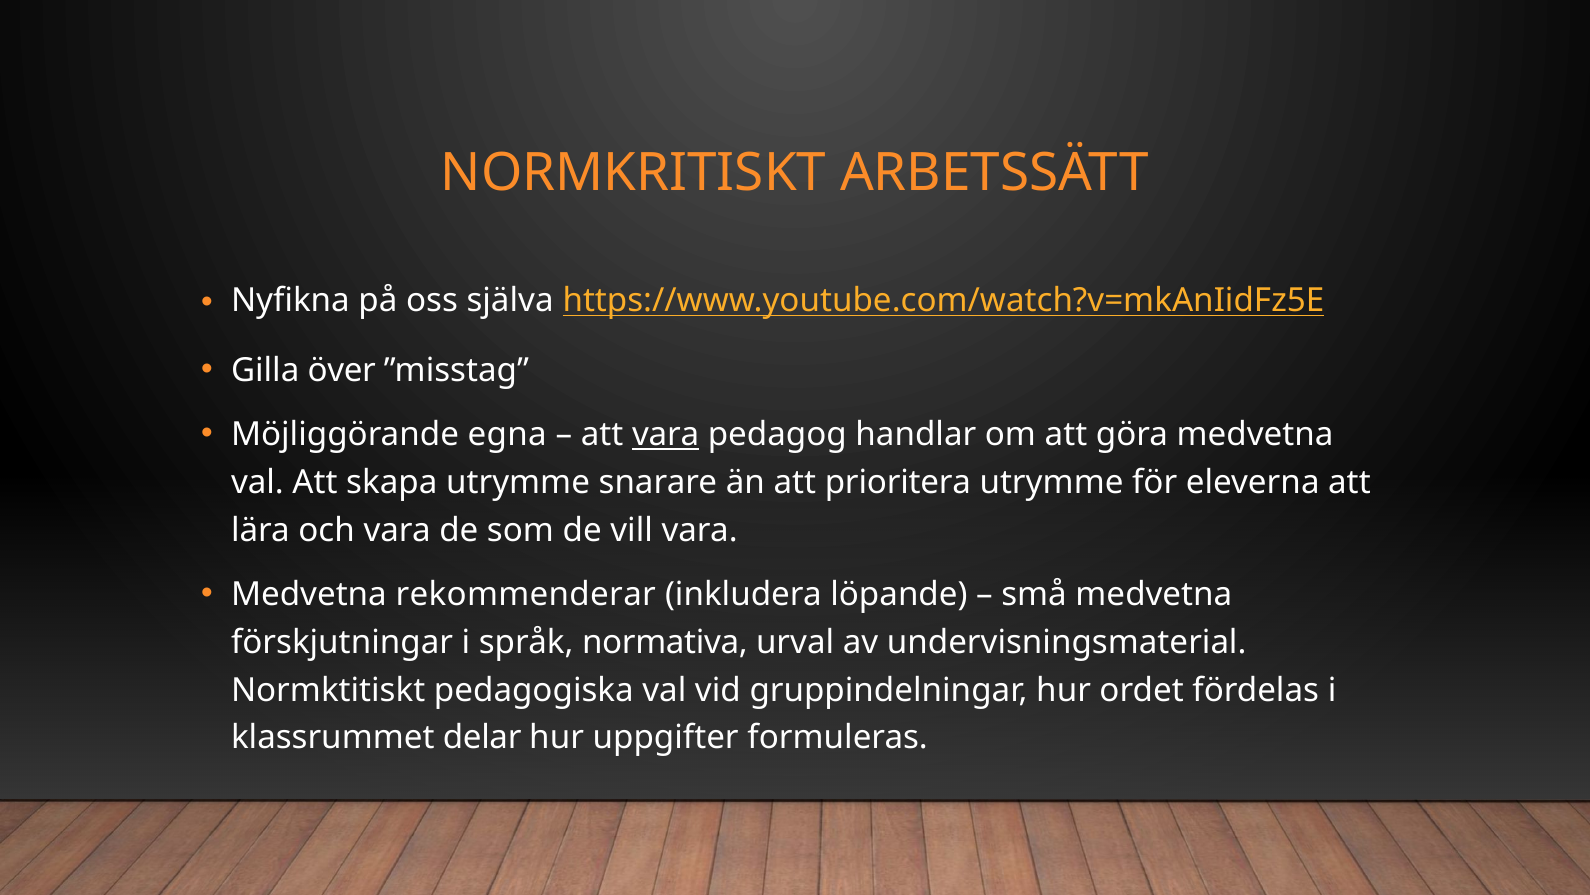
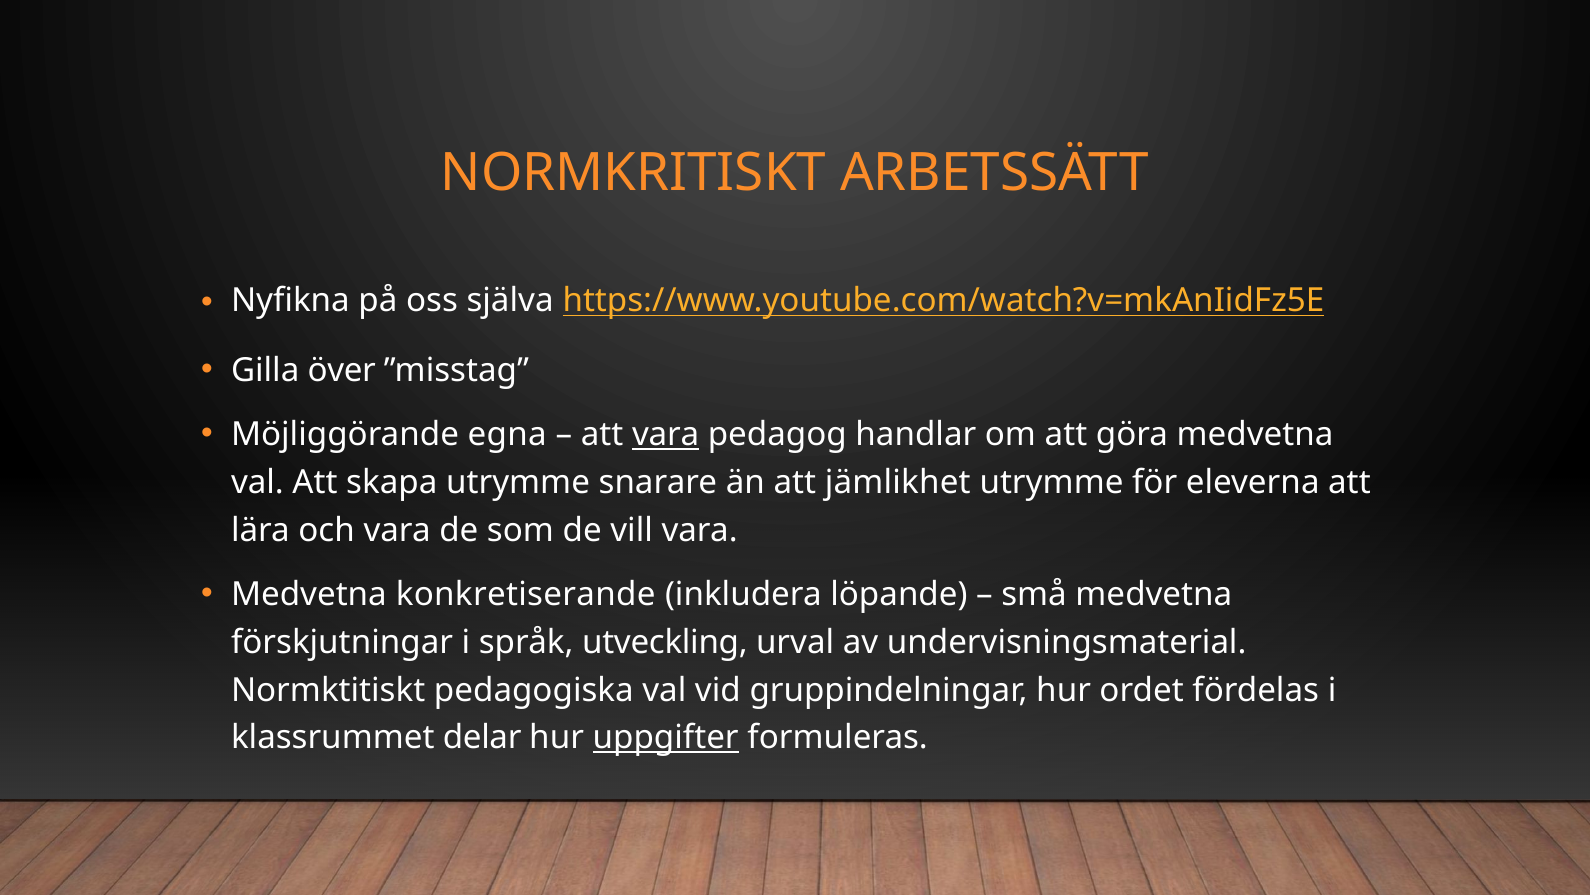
prioritera: prioritera -> jämlikhet
rekommenderar: rekommenderar -> konkretiserande
normativa: normativa -> utveckling
uppgifter underline: none -> present
